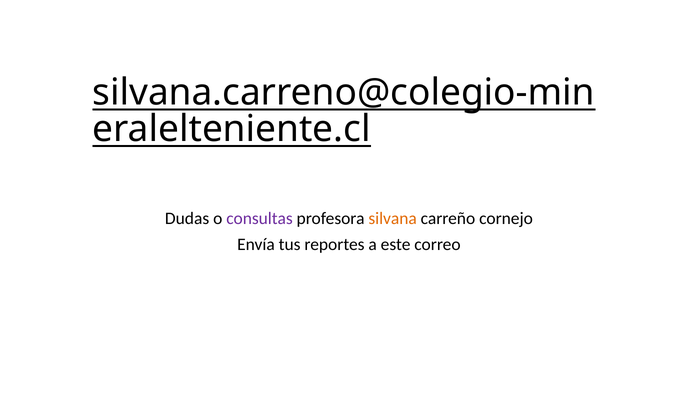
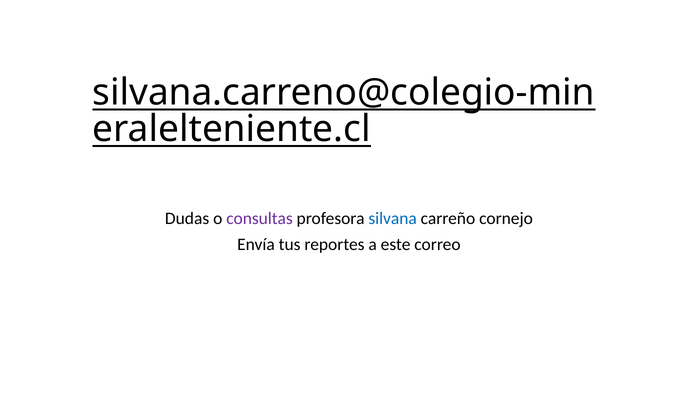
silvana colour: orange -> blue
